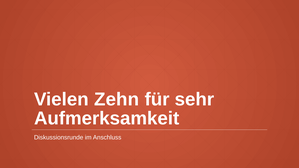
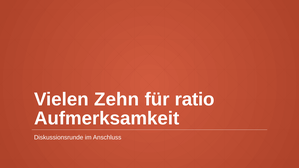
sehr: sehr -> ratio
